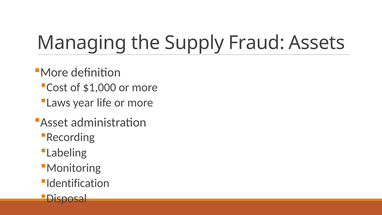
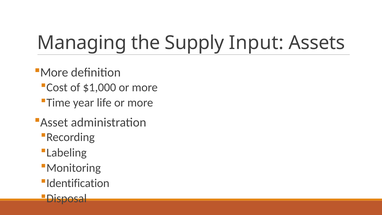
Fraud: Fraud -> Input
Laws: Laws -> Time
